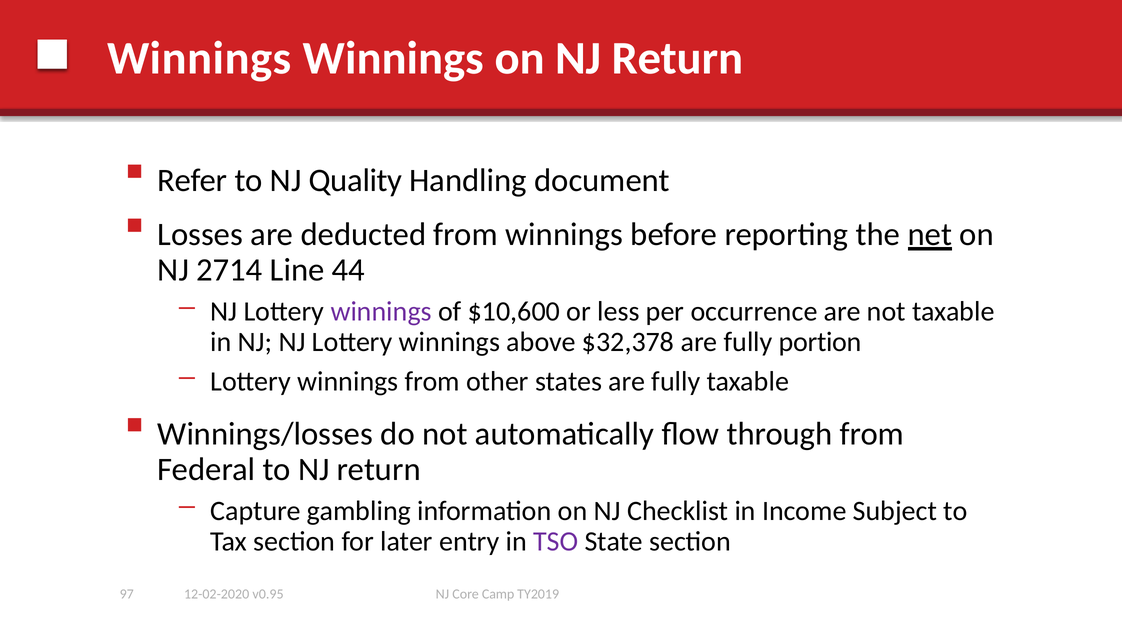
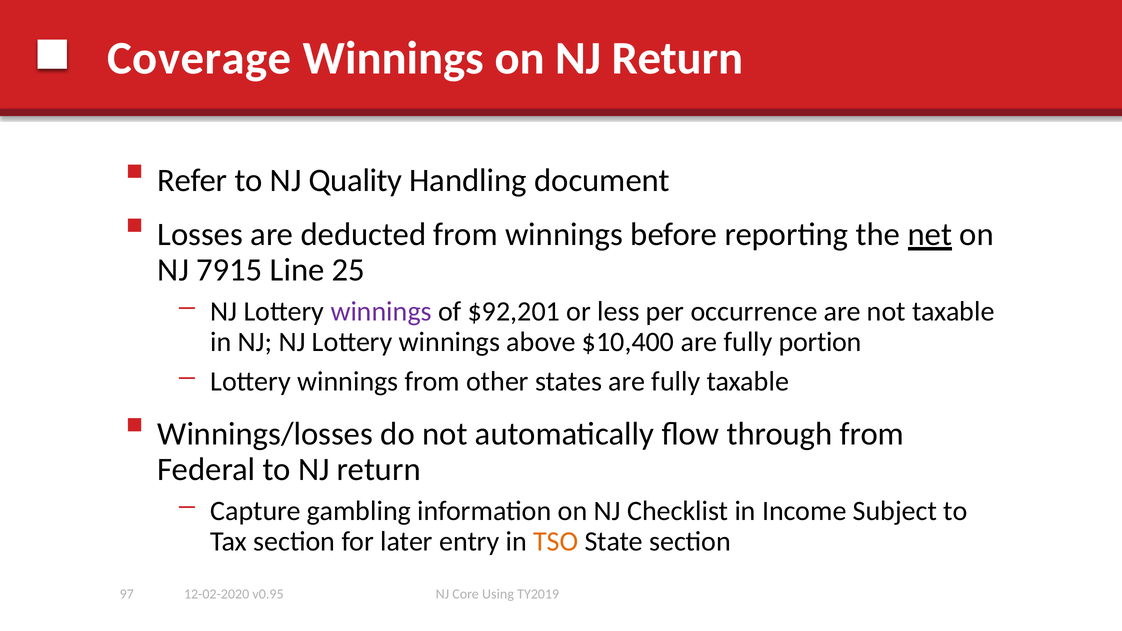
Winnings at (199, 58): Winnings -> Coverage
2714: 2714 -> 7915
44: 44 -> 25
$10,600: $10,600 -> $92,201
$32,378: $32,378 -> $10,400
TSO colour: purple -> orange
Camp: Camp -> Using
